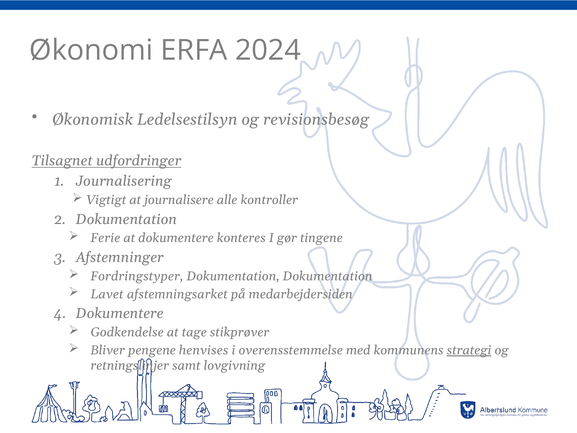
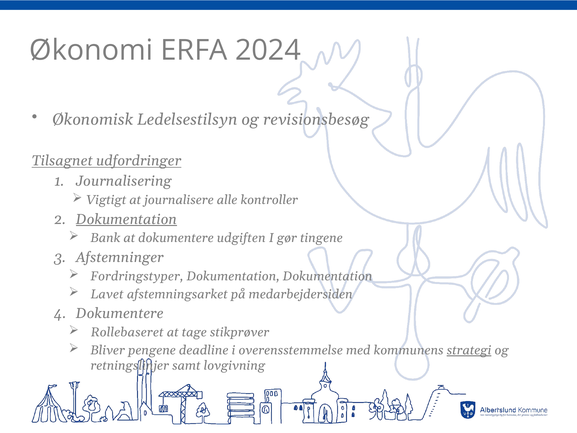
Dokumentation at (126, 219) underline: none -> present
Ferie: Ferie -> Bank
konteres: konteres -> udgiften
Godkendelse: Godkendelse -> Rollebaseret
henvises: henvises -> deadline
